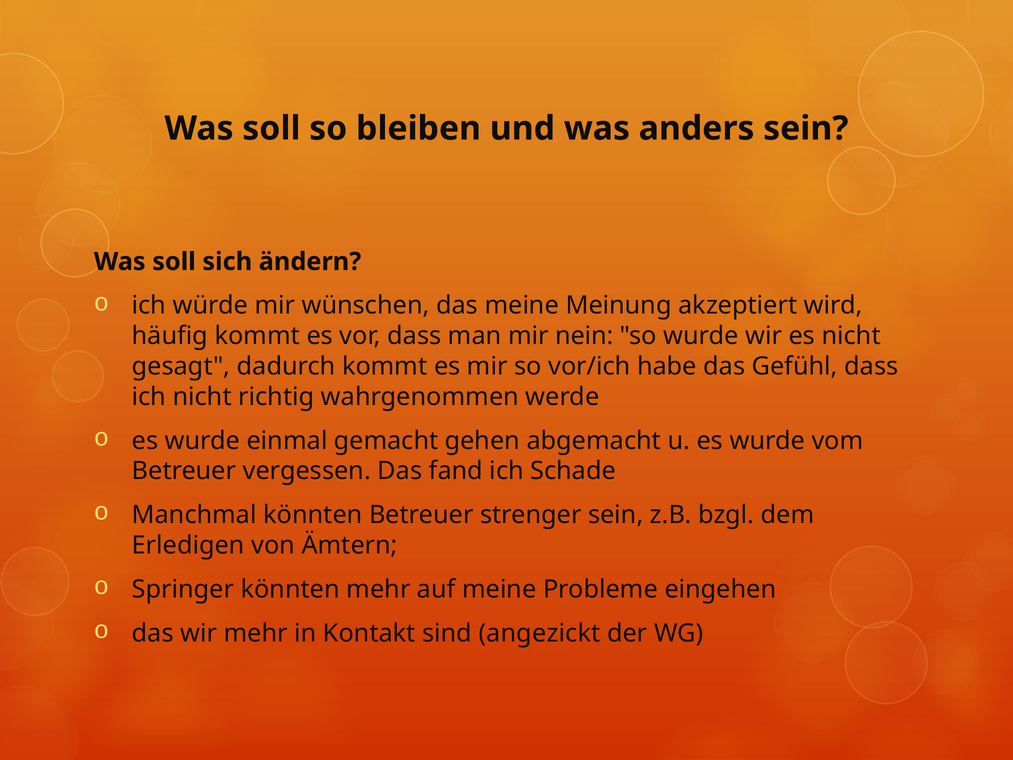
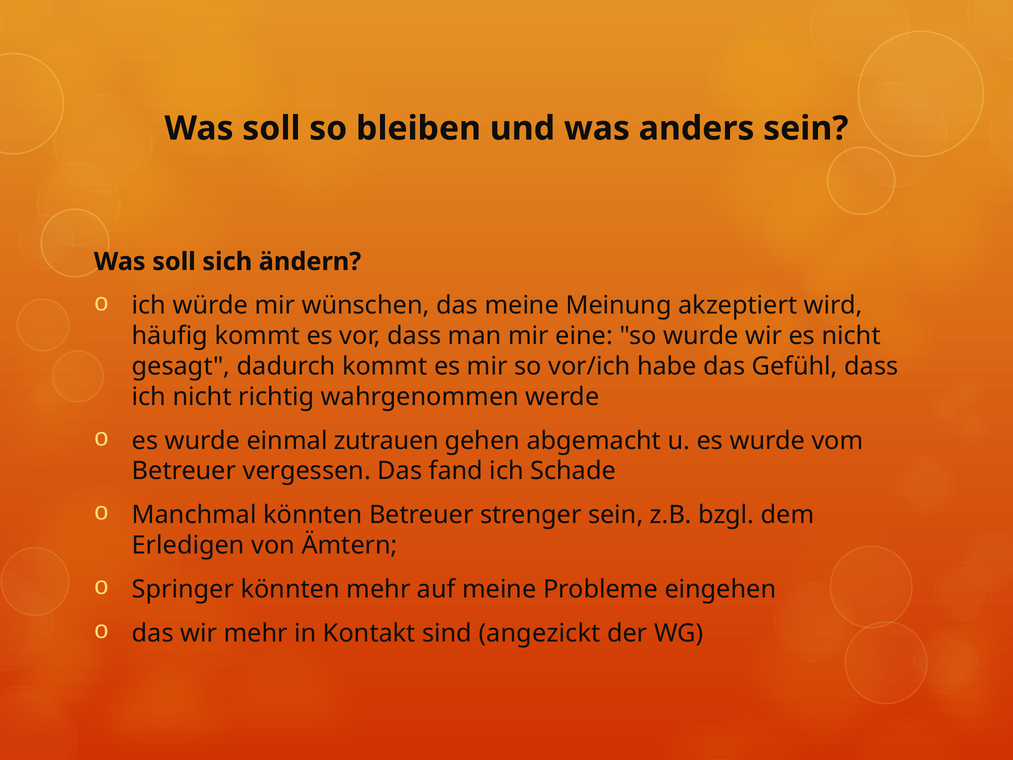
nein: nein -> eine
gemacht: gemacht -> zutrauen
